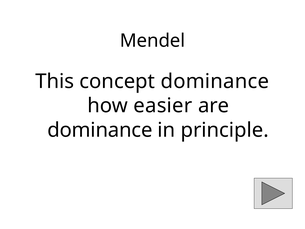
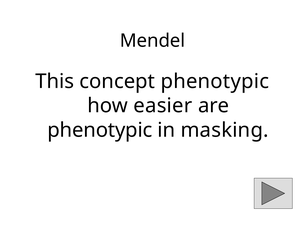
concept dominance: dominance -> phenotypic
dominance at (100, 130): dominance -> phenotypic
principle: principle -> masking
